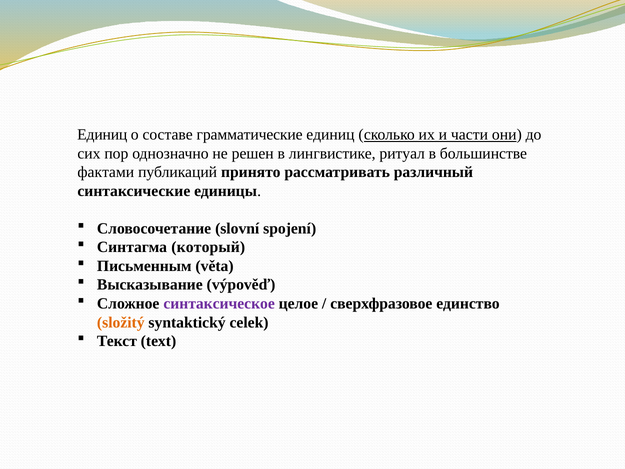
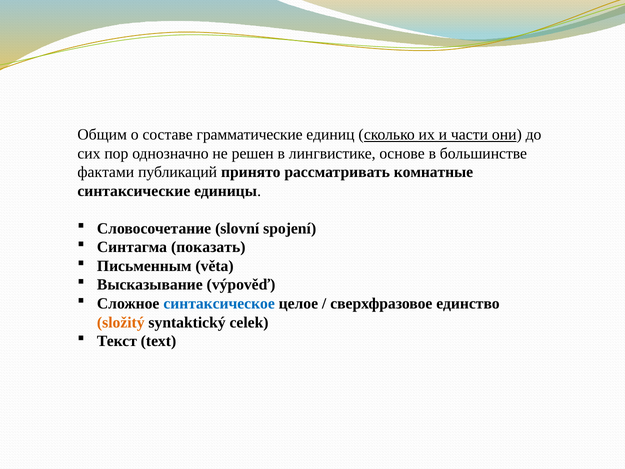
Единиц at (102, 135): Единиц -> Общим
ритуал: ритуал -> основе
различный: различный -> комнатные
который: который -> показать
синтаксическое colour: purple -> blue
